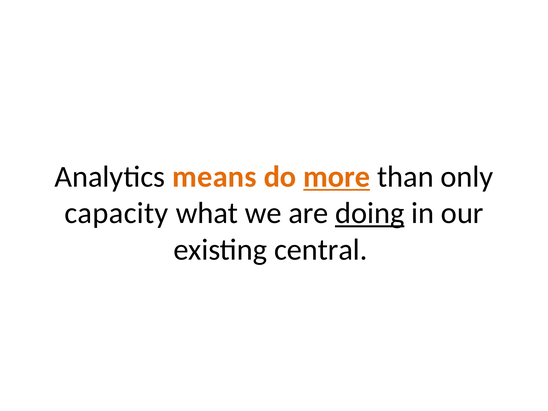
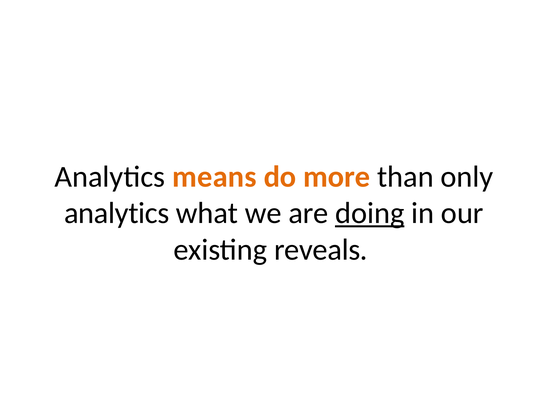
more underline: present -> none
capacity at (116, 213): capacity -> analytics
central: central -> reveals
